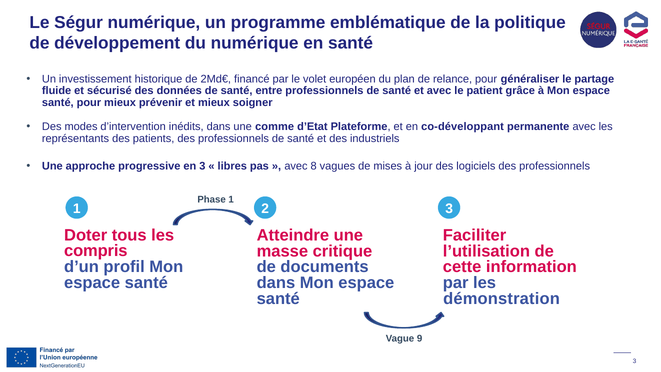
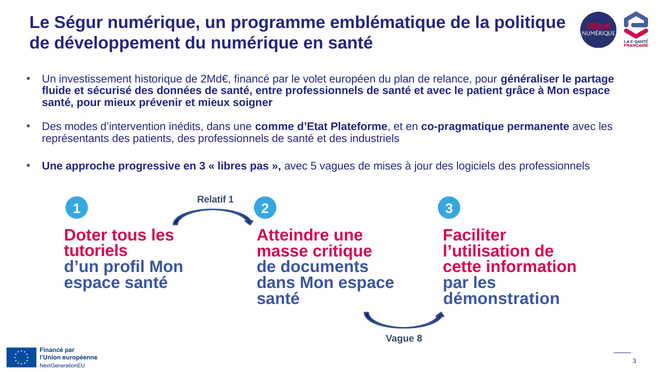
co-développant: co-développant -> co-pragmatique
8: 8 -> 5
Phase: Phase -> Relatif
compris: compris -> tutoriels
9: 9 -> 8
